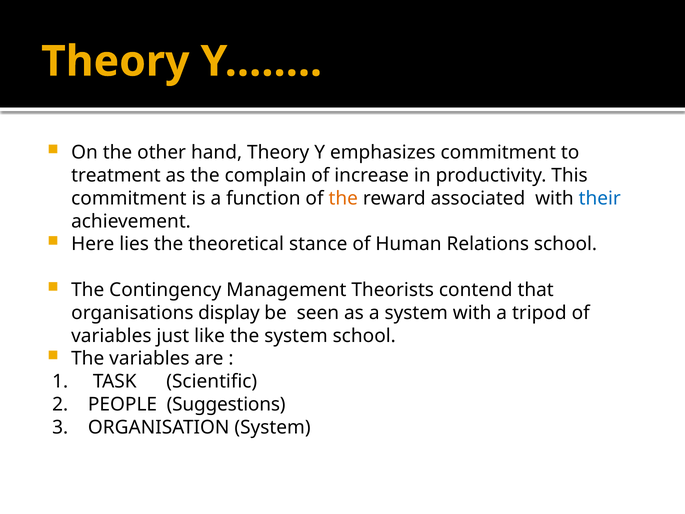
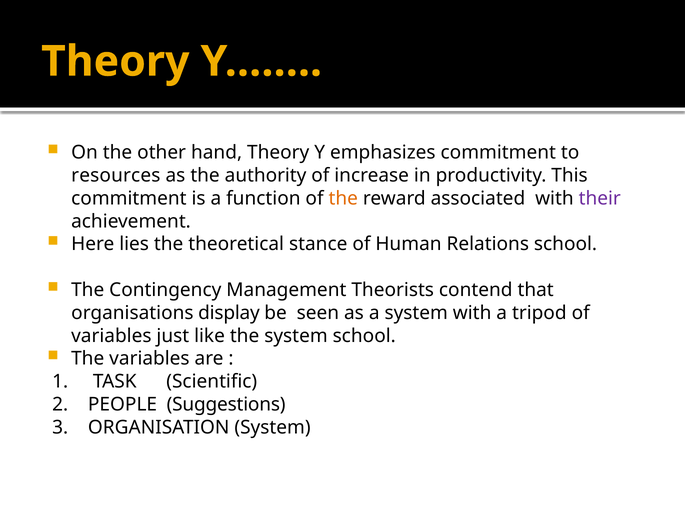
treatment: treatment -> resources
complain: complain -> authority
their colour: blue -> purple
